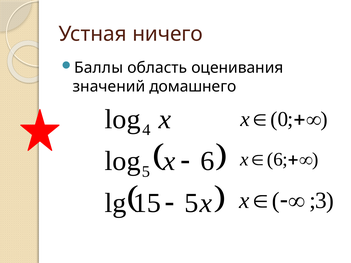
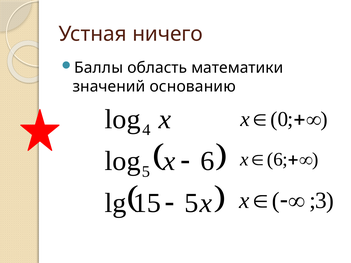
оценивания: оценивания -> математики
домашнего: домашнего -> основанию
